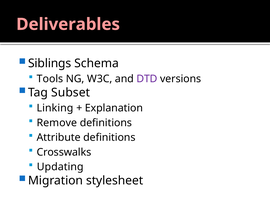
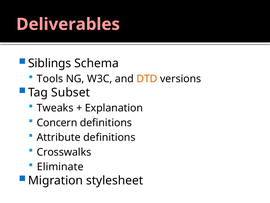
DTD colour: purple -> orange
Linking: Linking -> Tweaks
Remove: Remove -> Concern
Updating: Updating -> Eliminate
